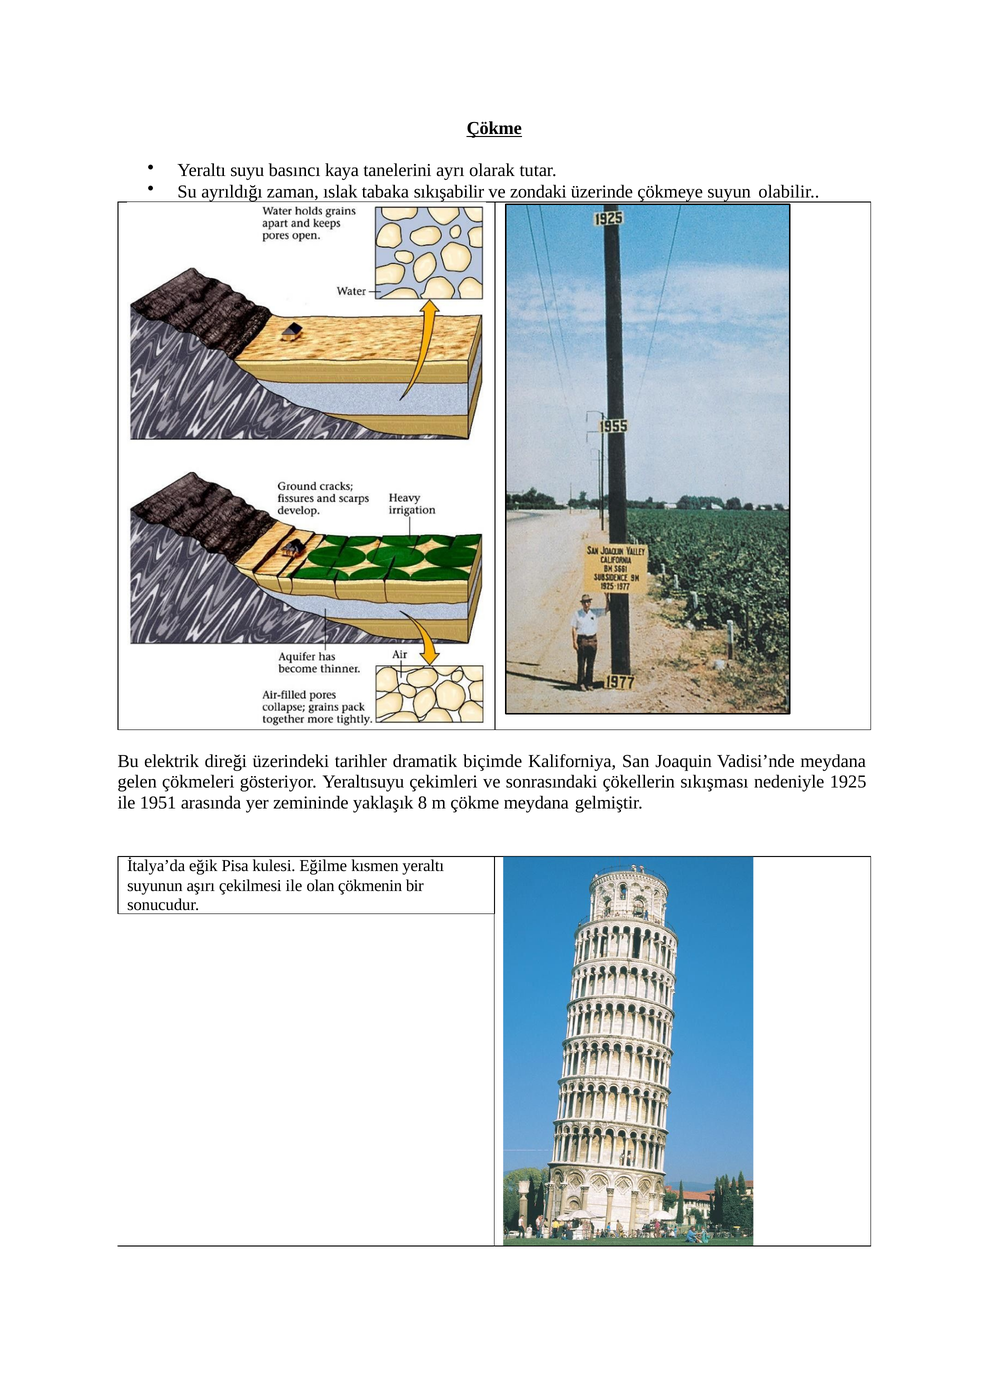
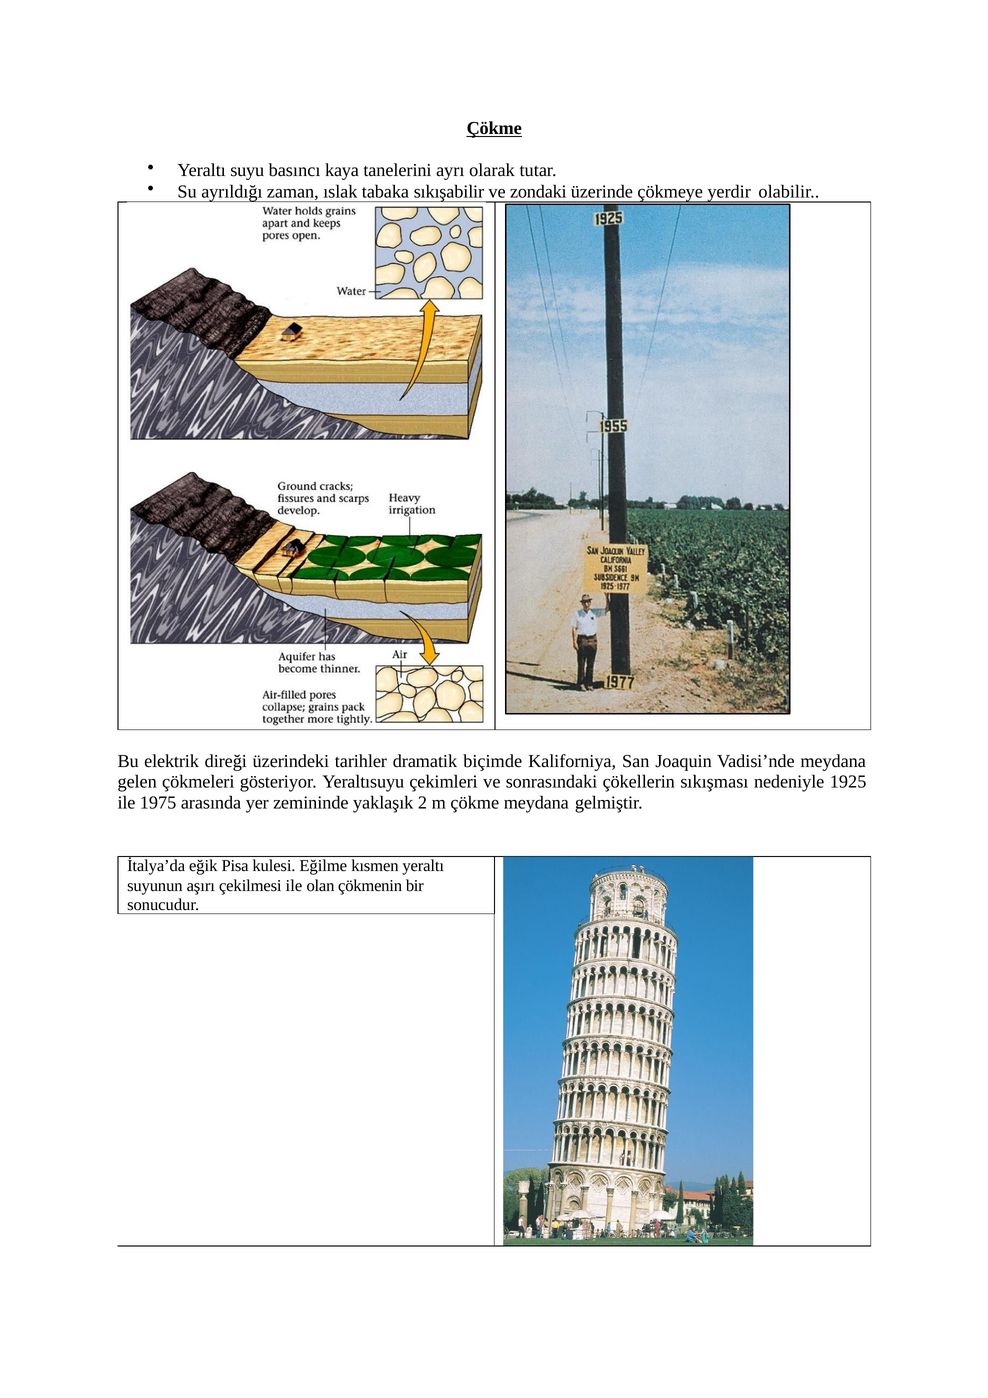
suyun: suyun -> yerdir
1951: 1951 -> 1975
8: 8 -> 2
